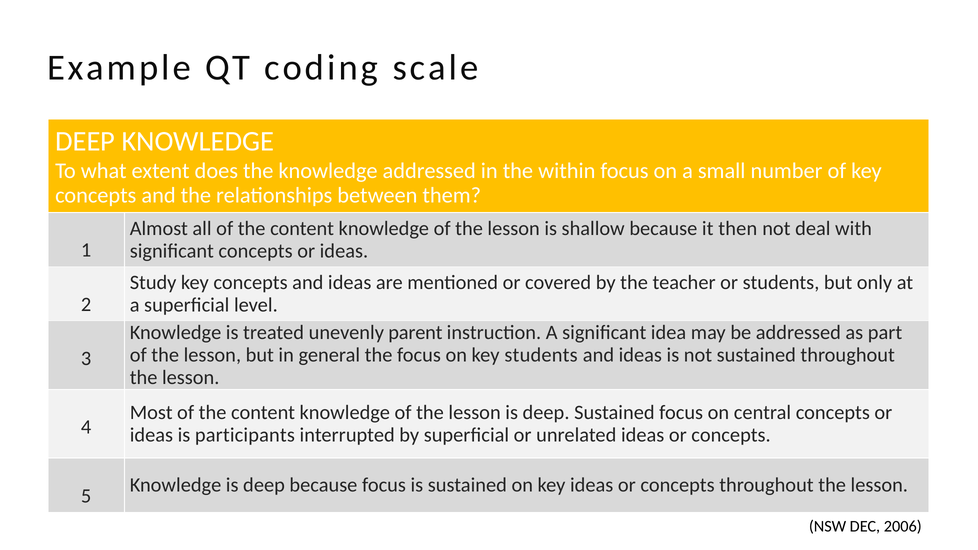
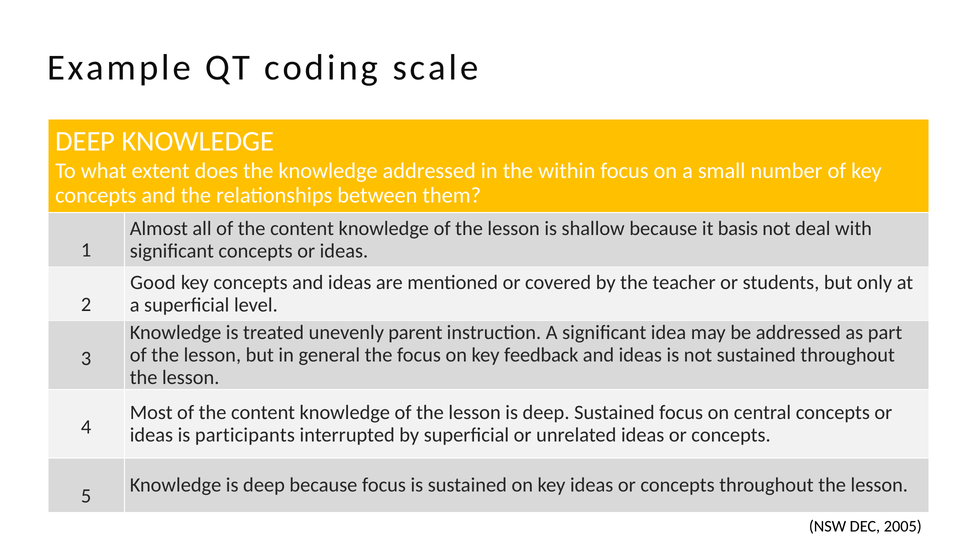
then: then -> basis
Study: Study -> Good
key students: students -> feedback
2006: 2006 -> 2005
